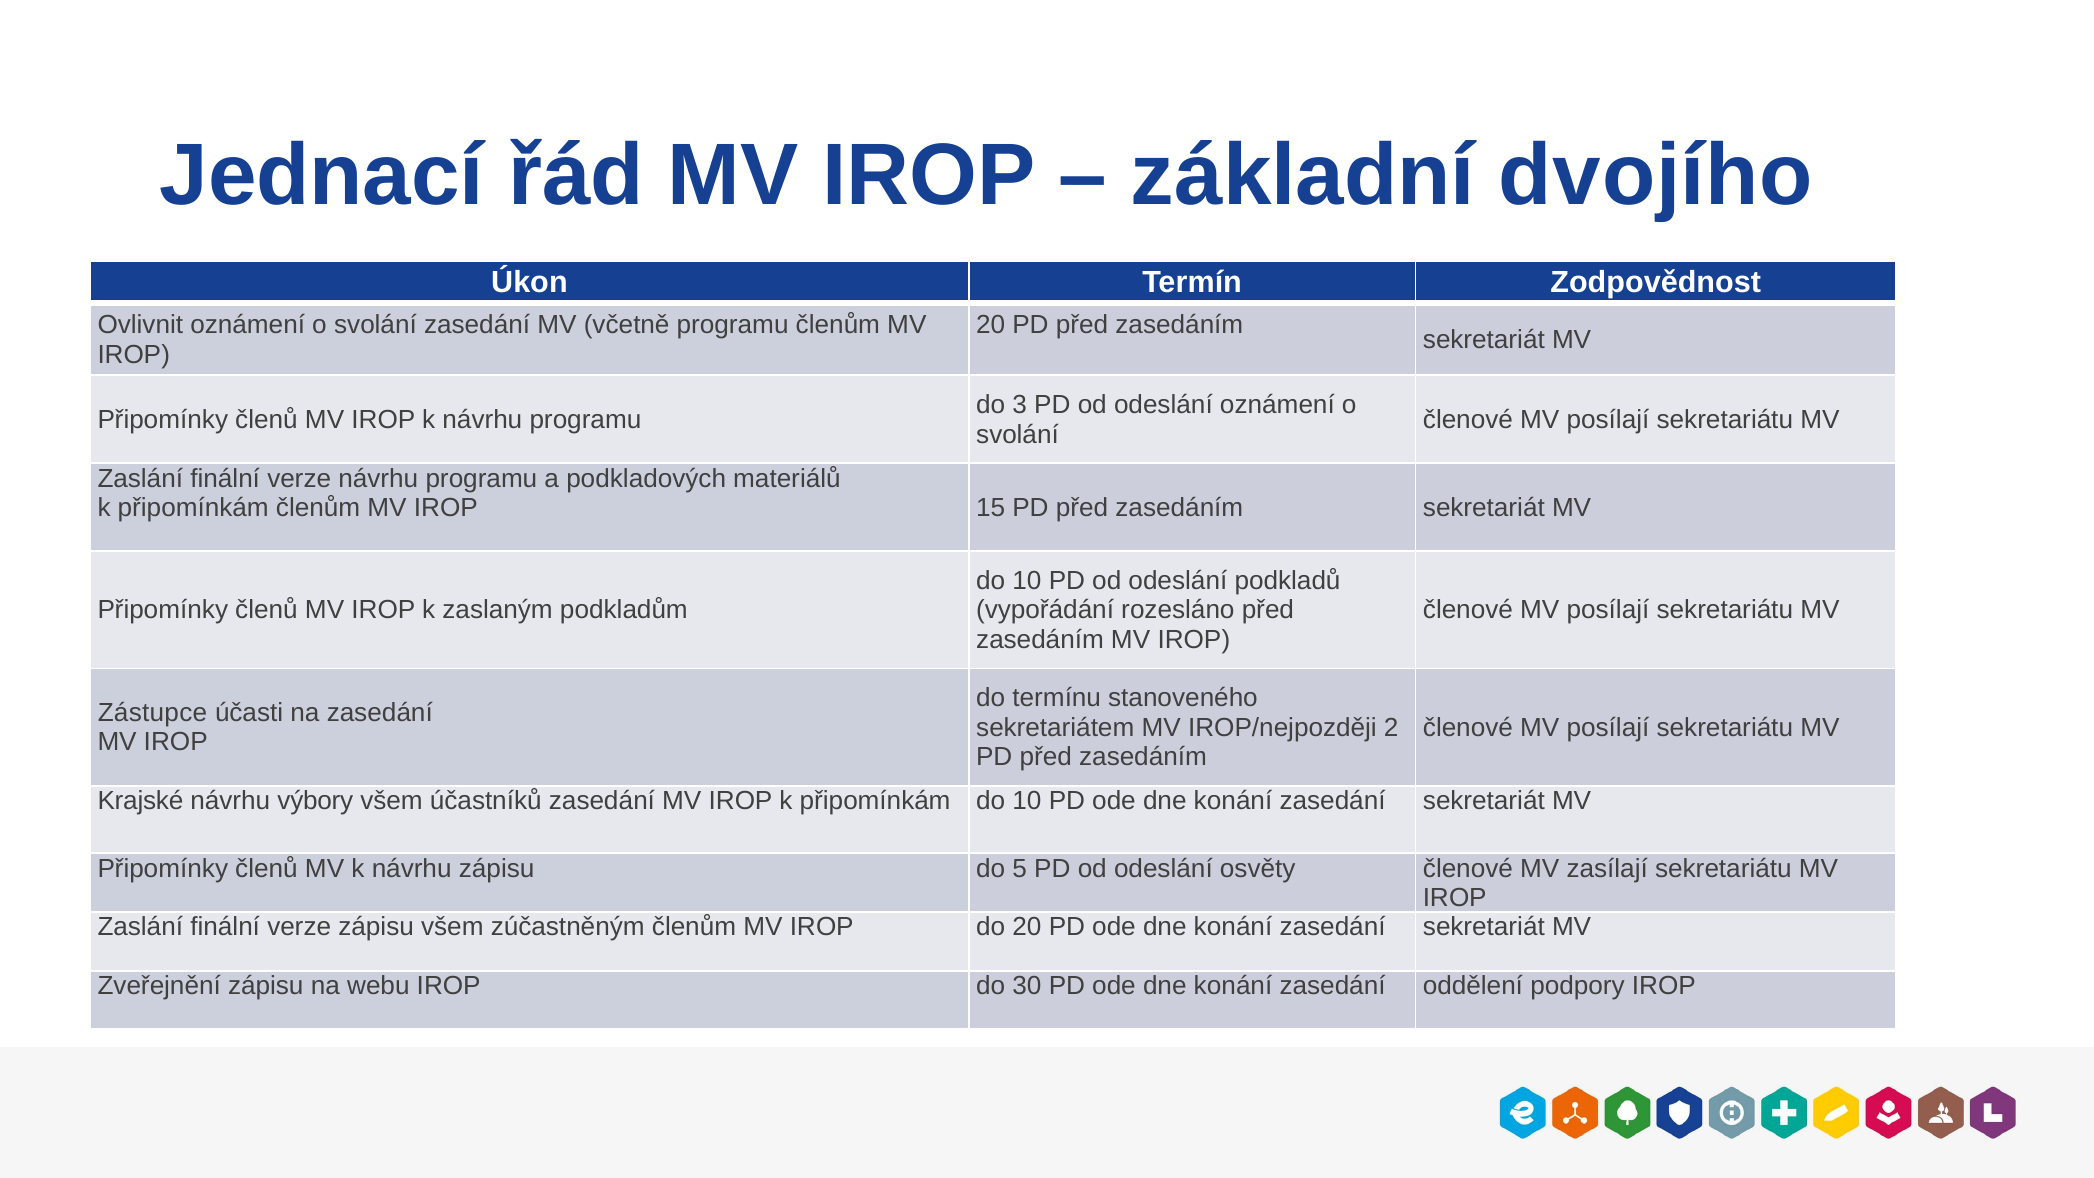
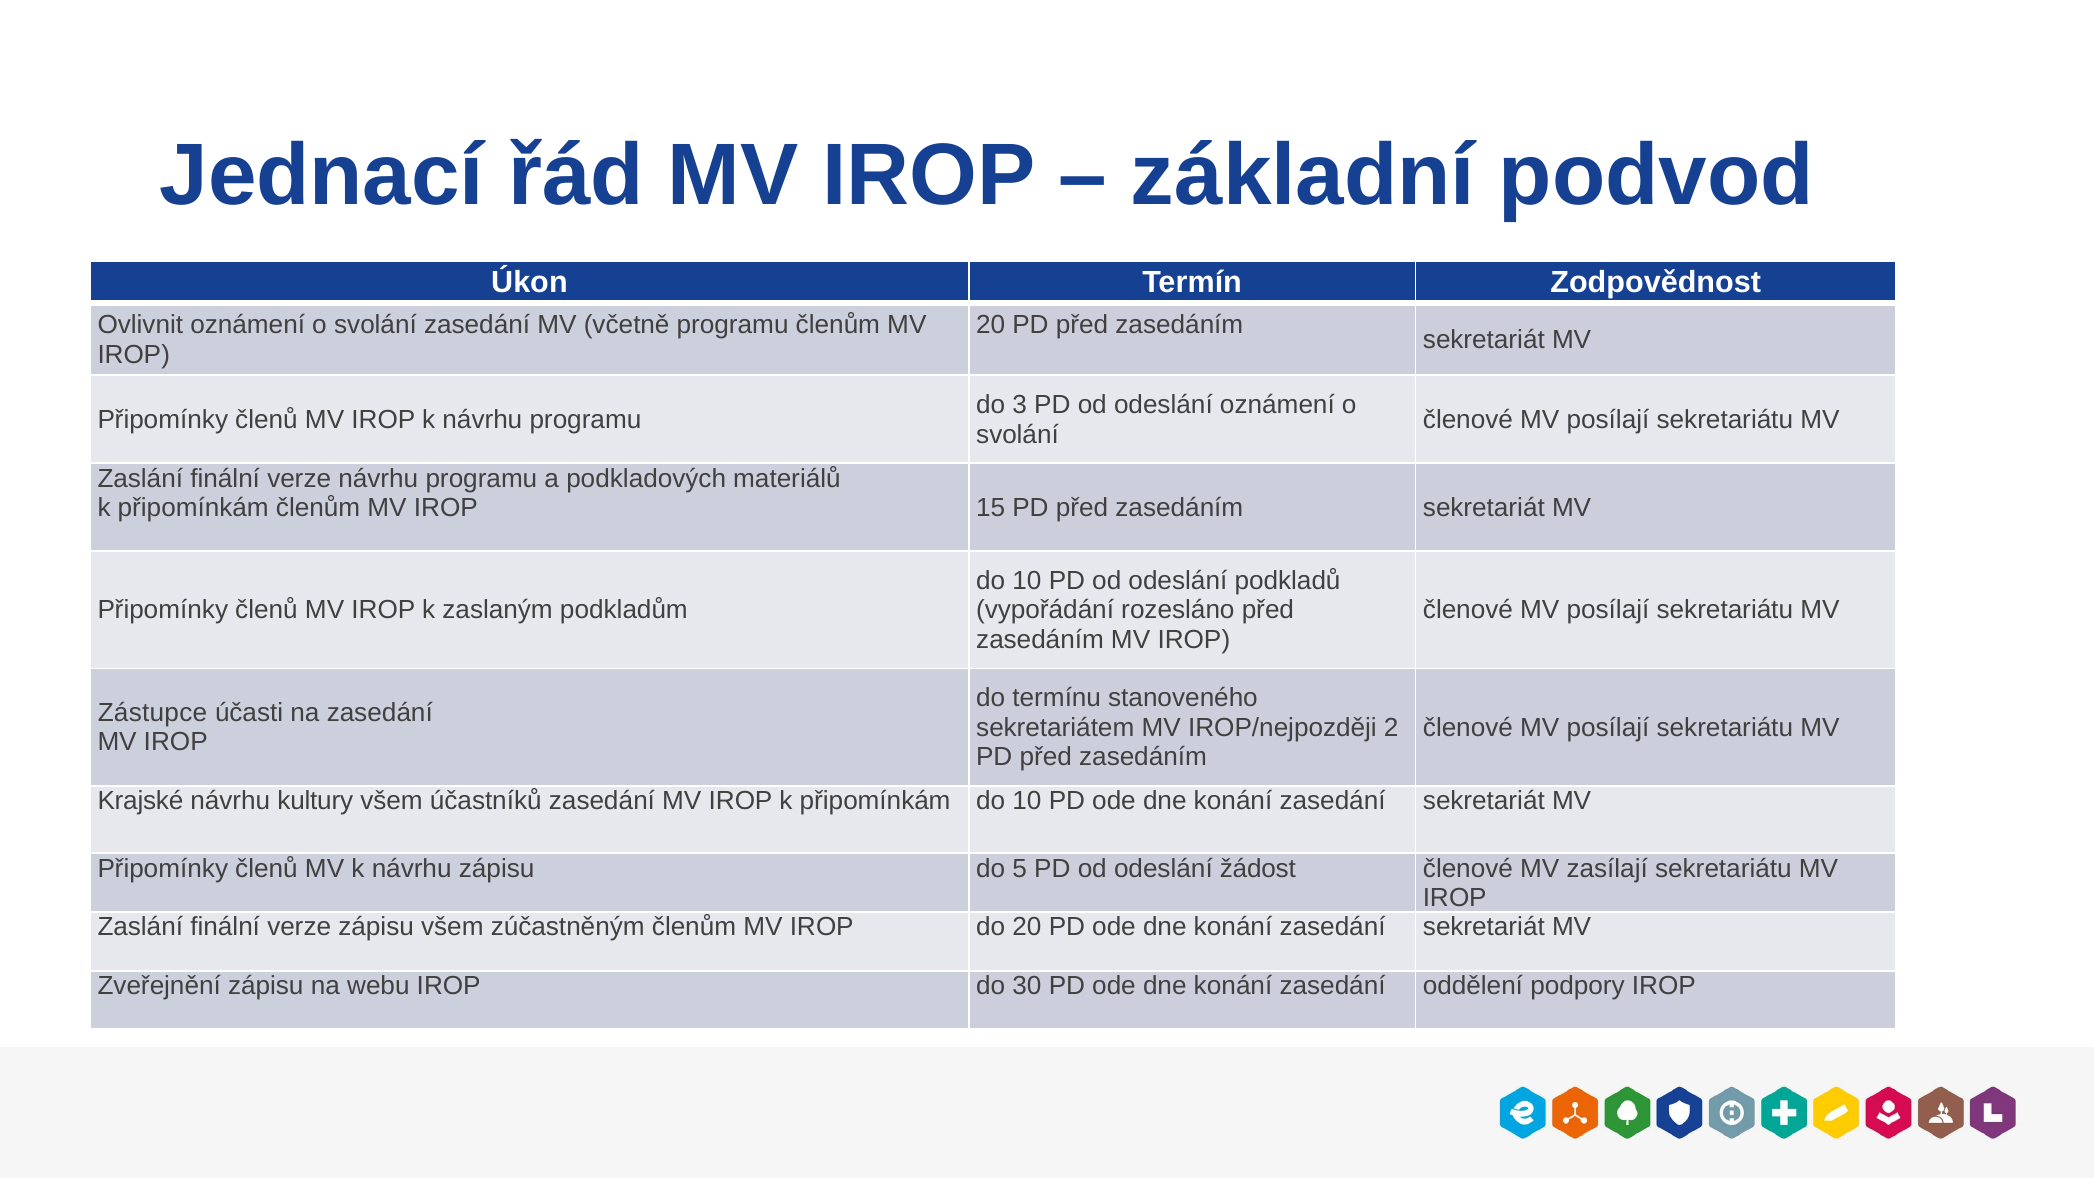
dvojího: dvojího -> podvod
výbory: výbory -> kultury
osvěty: osvěty -> žádost
